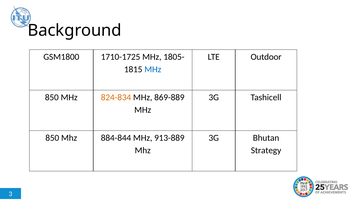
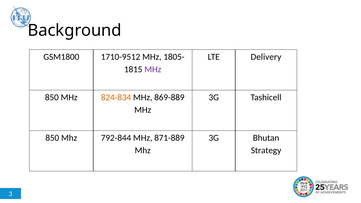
1710-1725: 1710-1725 -> 1710-9512
Outdoor: Outdoor -> Delivery
MHz at (153, 70) colour: blue -> purple
884-844: 884-844 -> 792-844
913-889: 913-889 -> 871-889
